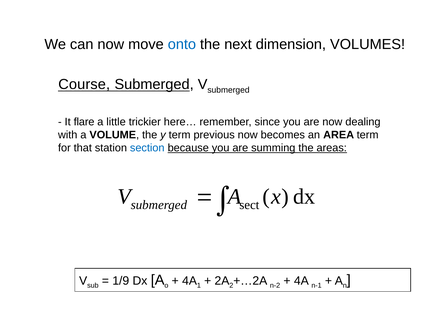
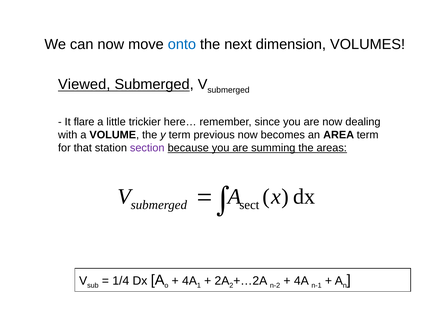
Course: Course -> Viewed
section colour: blue -> purple
1/9: 1/9 -> 1/4
